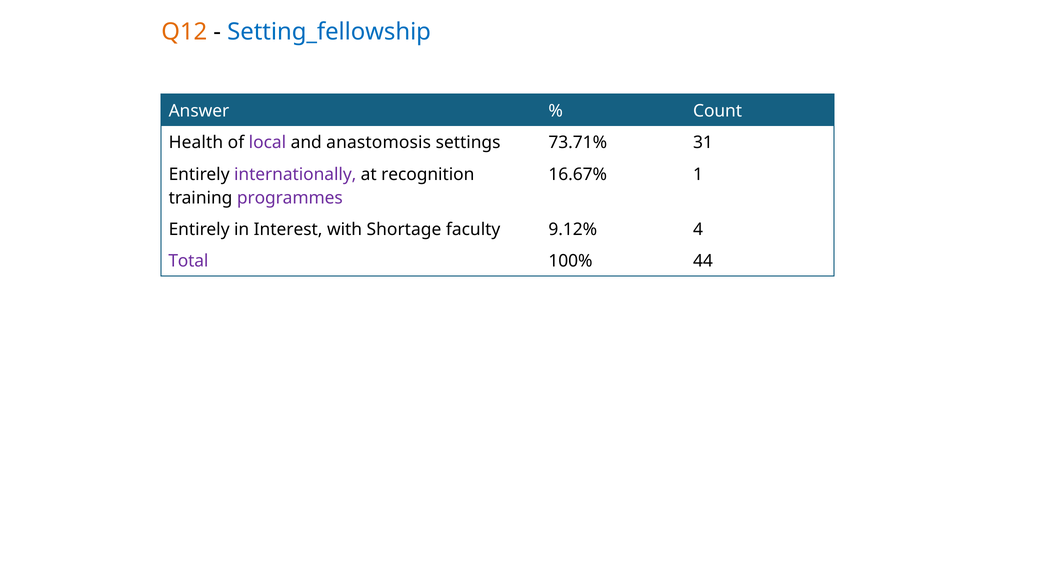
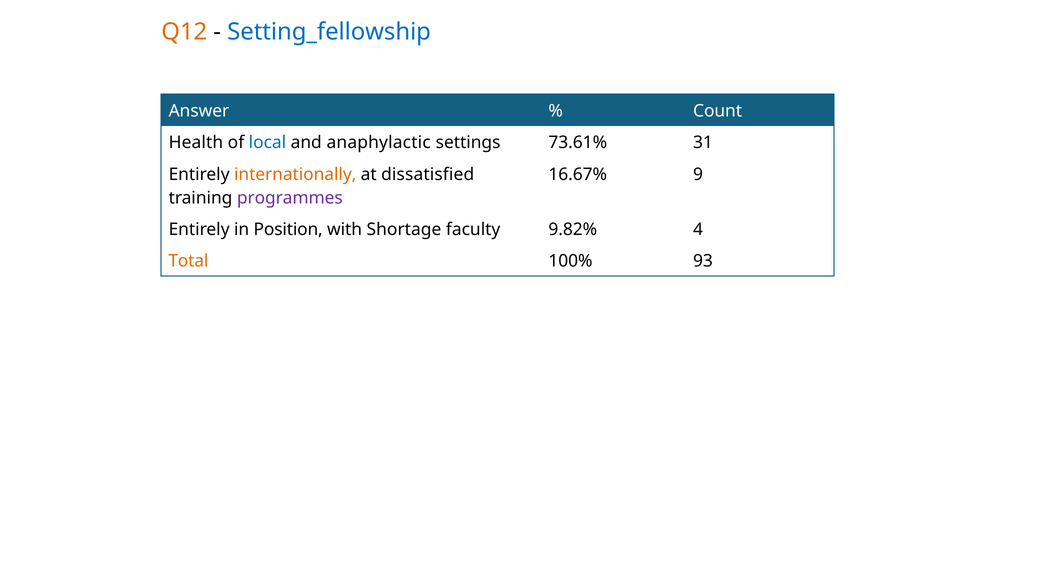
local colour: purple -> blue
anastomosis: anastomosis -> anaphylactic
73.71%: 73.71% -> 73.61%
internationally colour: purple -> orange
recognition: recognition -> dissatisfied
1: 1 -> 9
Interest: Interest -> Position
9.12%: 9.12% -> 9.82%
Total colour: purple -> orange
44: 44 -> 93
